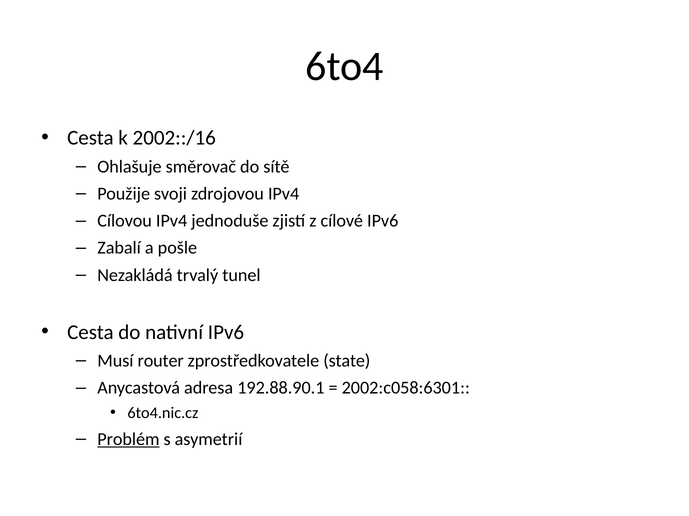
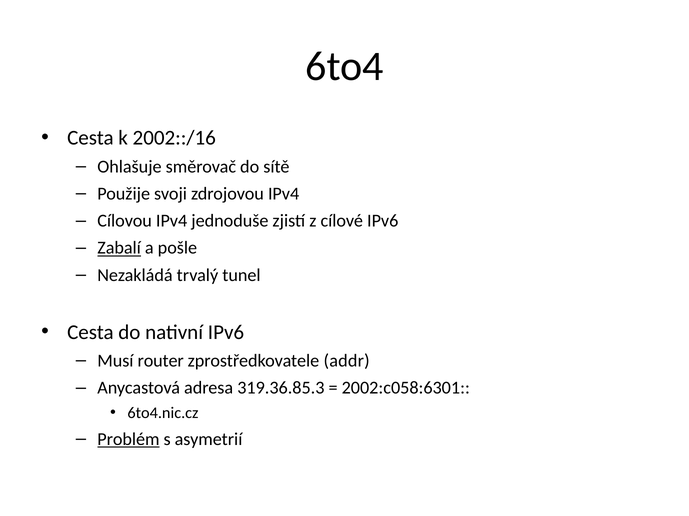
Zabalí underline: none -> present
state: state -> addr
192.88.90.1: 192.88.90.1 -> 319.36.85.3
